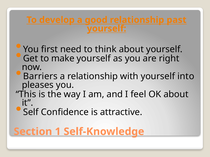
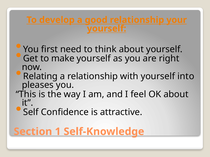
past: past -> your
Barriers: Barriers -> Relating
